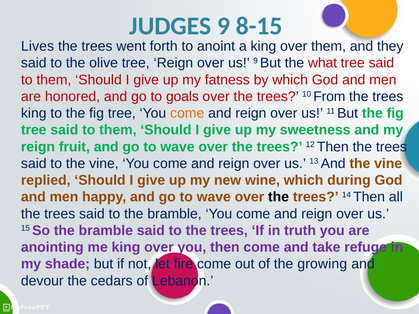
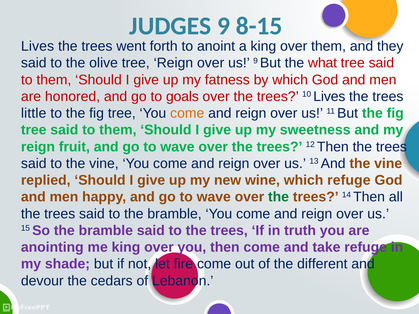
10 From: From -> Lives
king at (34, 113): king -> little
which during: during -> refuge
the at (279, 197) colour: black -> green
growing: growing -> different
